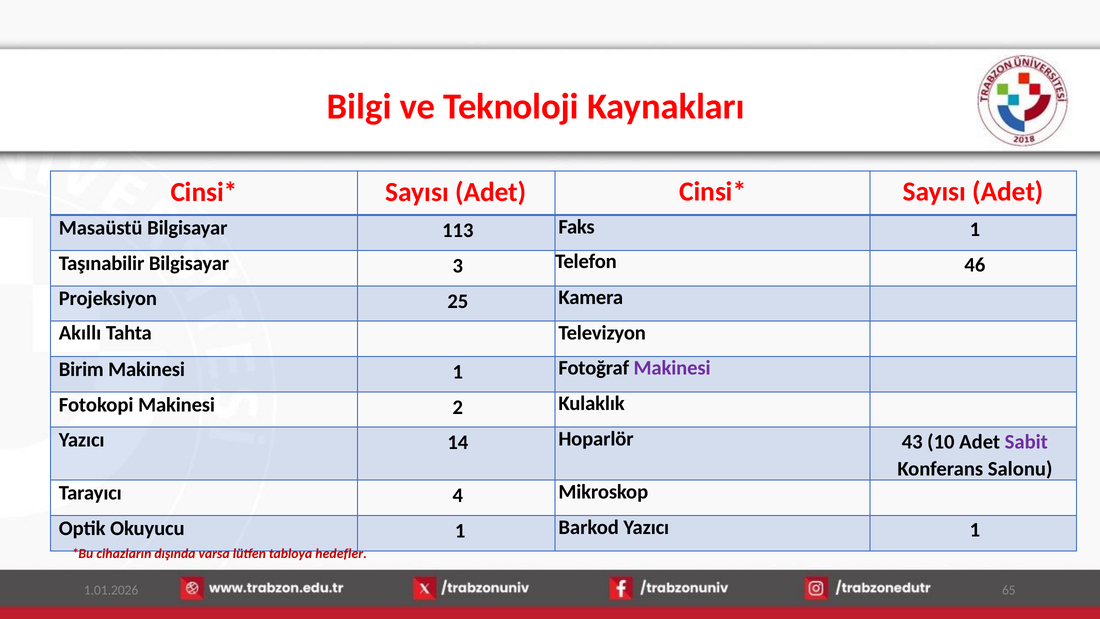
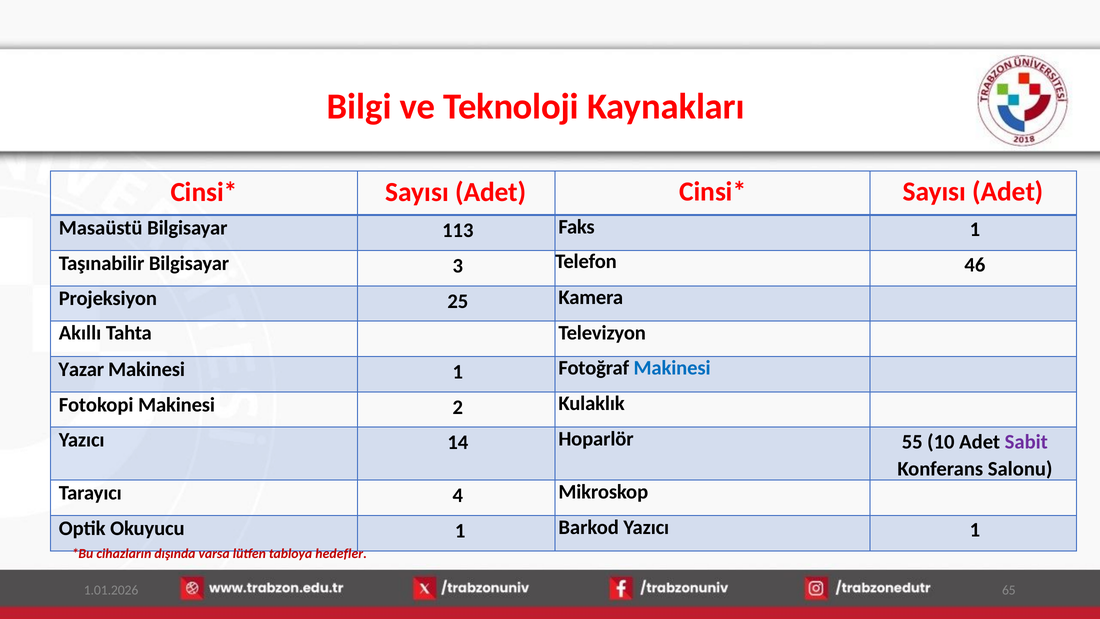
Birim: Birim -> Yazar
Makinesi at (672, 368) colour: purple -> blue
43: 43 -> 55
